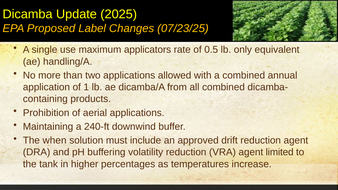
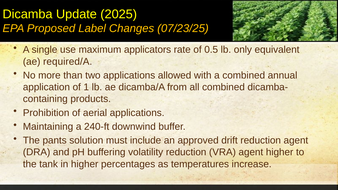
handling/A: handling/A -> required/A
when: when -> pants
agent limited: limited -> higher
